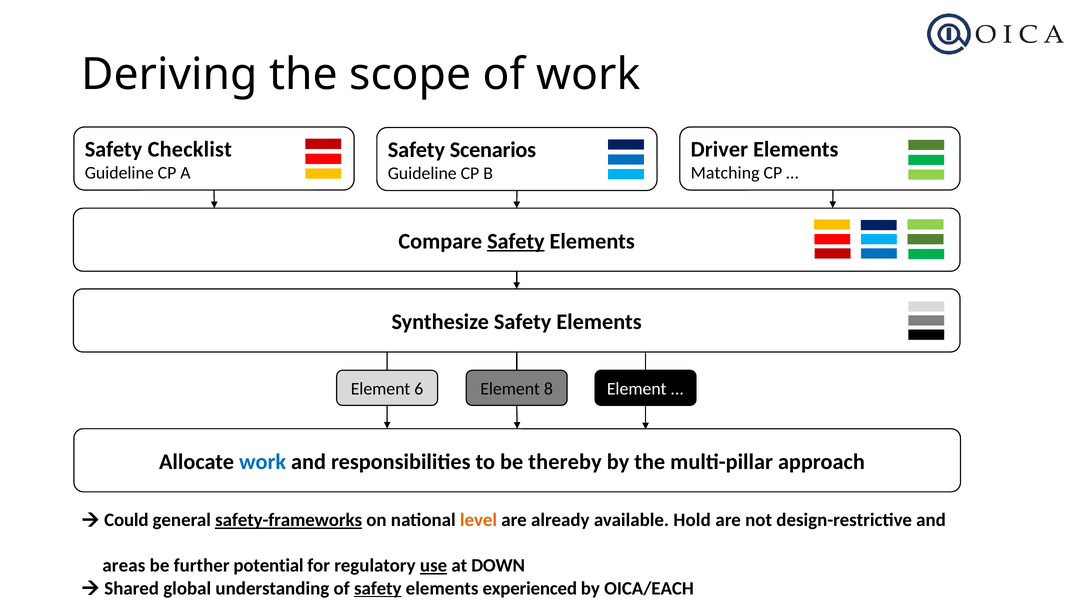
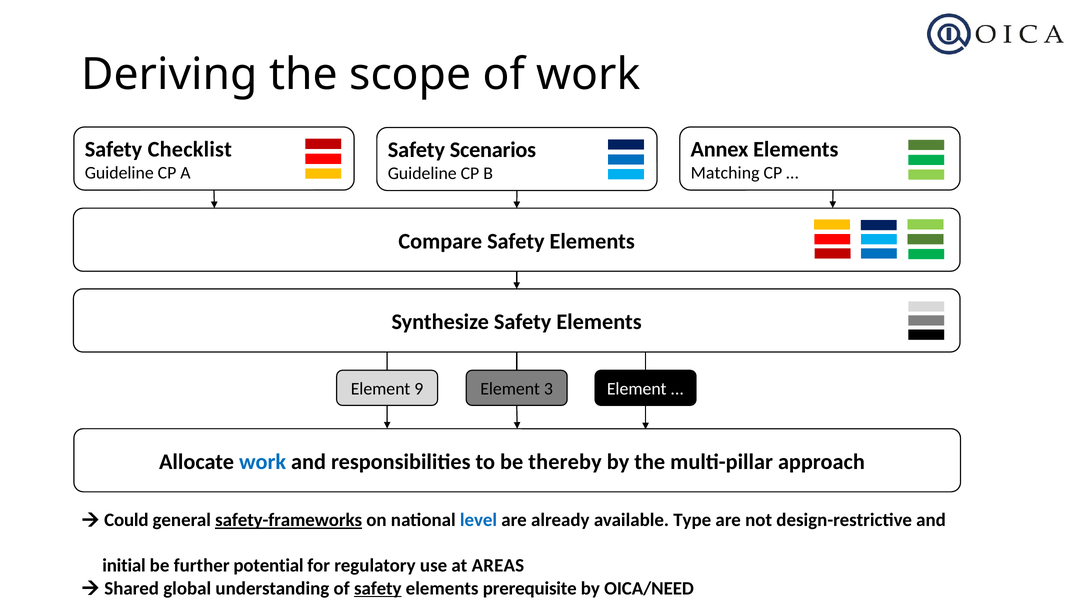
Driver: Driver -> Annex
Safety at (516, 241) underline: present -> none
6: 6 -> 9
8: 8 -> 3
level colour: orange -> blue
Hold: Hold -> Type
areas: areas -> initial
use underline: present -> none
DOWN: DOWN -> AREAS
experienced: experienced -> prerequisite
OICA/EACH: OICA/EACH -> OICA/NEED
